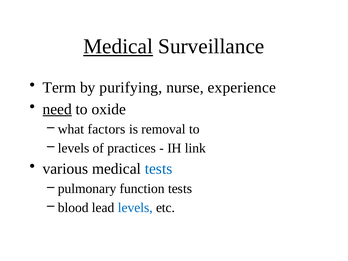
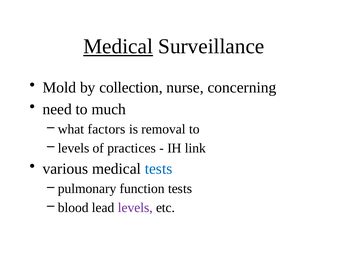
Term: Term -> Mold
purifying: purifying -> collection
experience: experience -> concerning
need underline: present -> none
oxide: oxide -> much
levels at (135, 208) colour: blue -> purple
